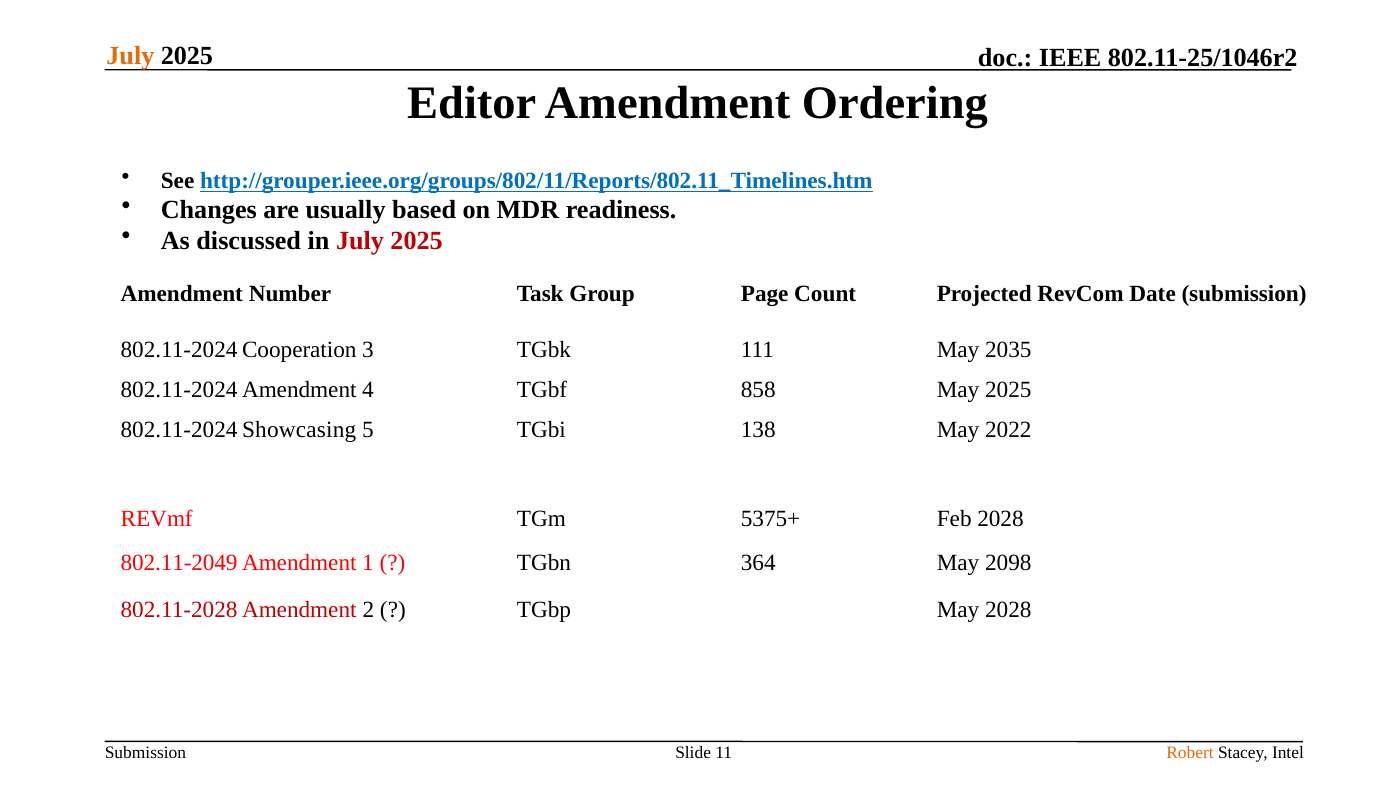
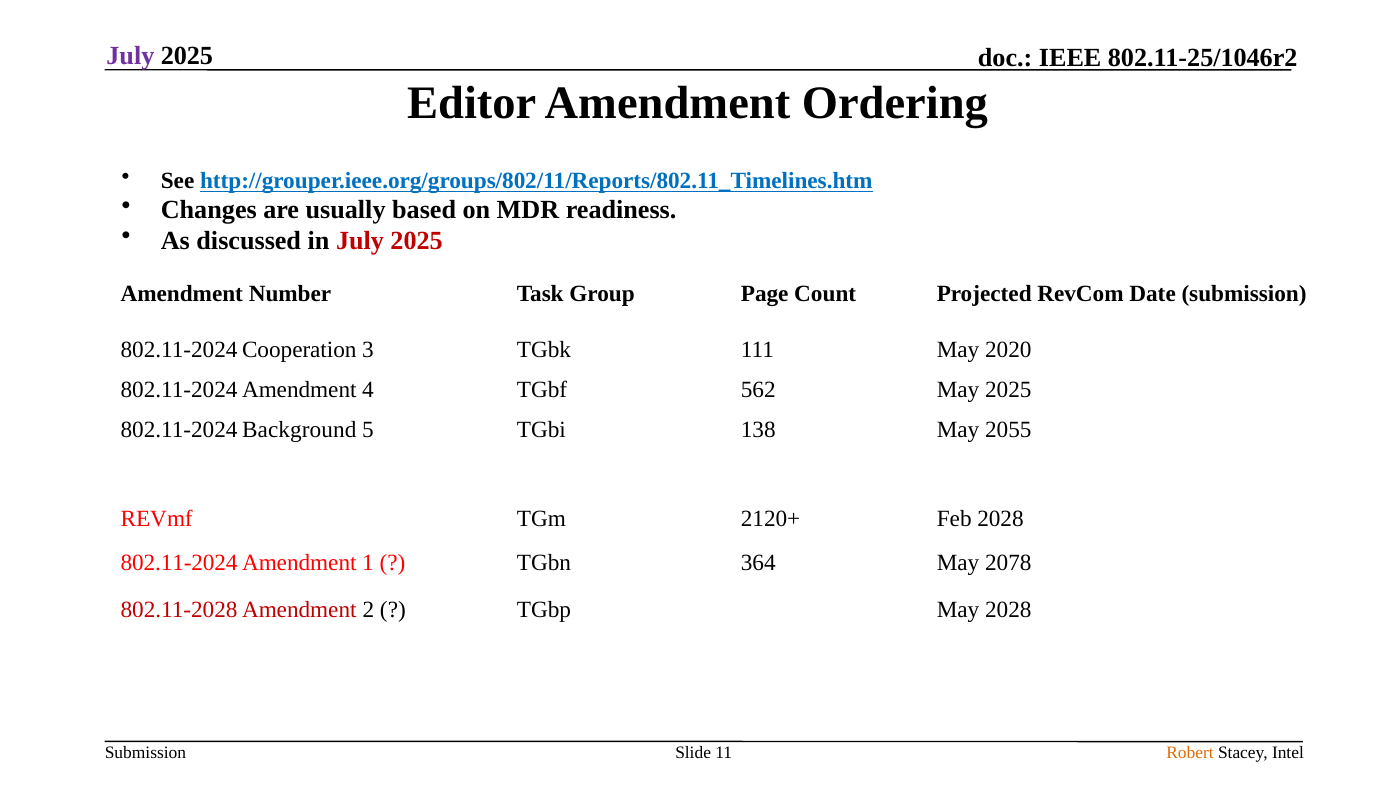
July at (130, 56) colour: orange -> purple
2035: 2035 -> 2020
858: 858 -> 562
Showcasing: Showcasing -> Background
2022: 2022 -> 2055
5375+: 5375+ -> 2120+
802.11-2049 at (179, 563): 802.11-2049 -> 802.11-2024
2098: 2098 -> 2078
